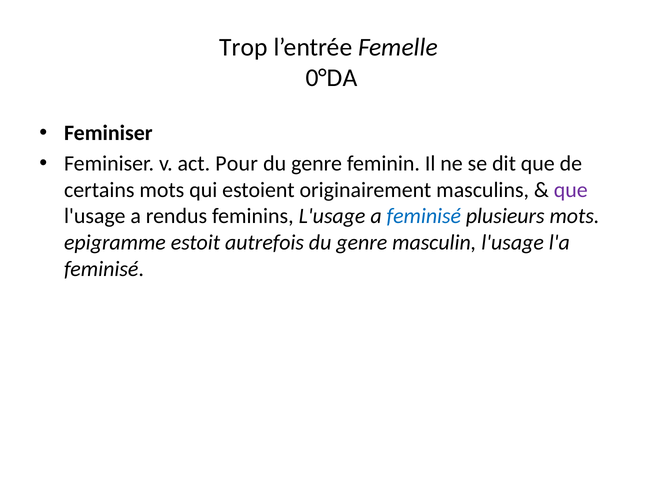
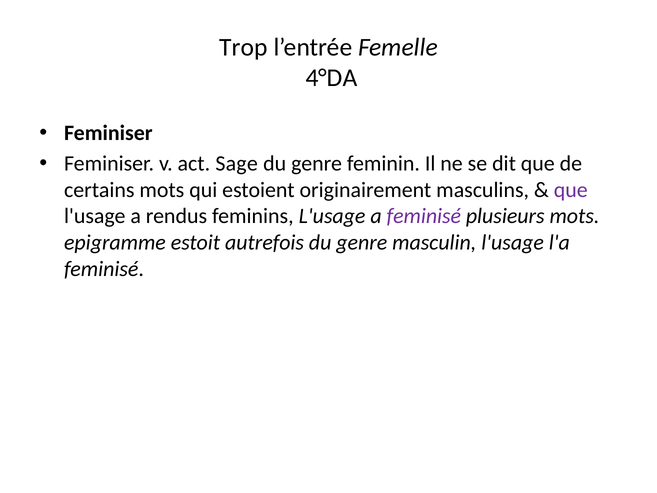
0°DA: 0°DA -> 4°DA
Pour: Pour -> Sage
feminisé at (424, 216) colour: blue -> purple
